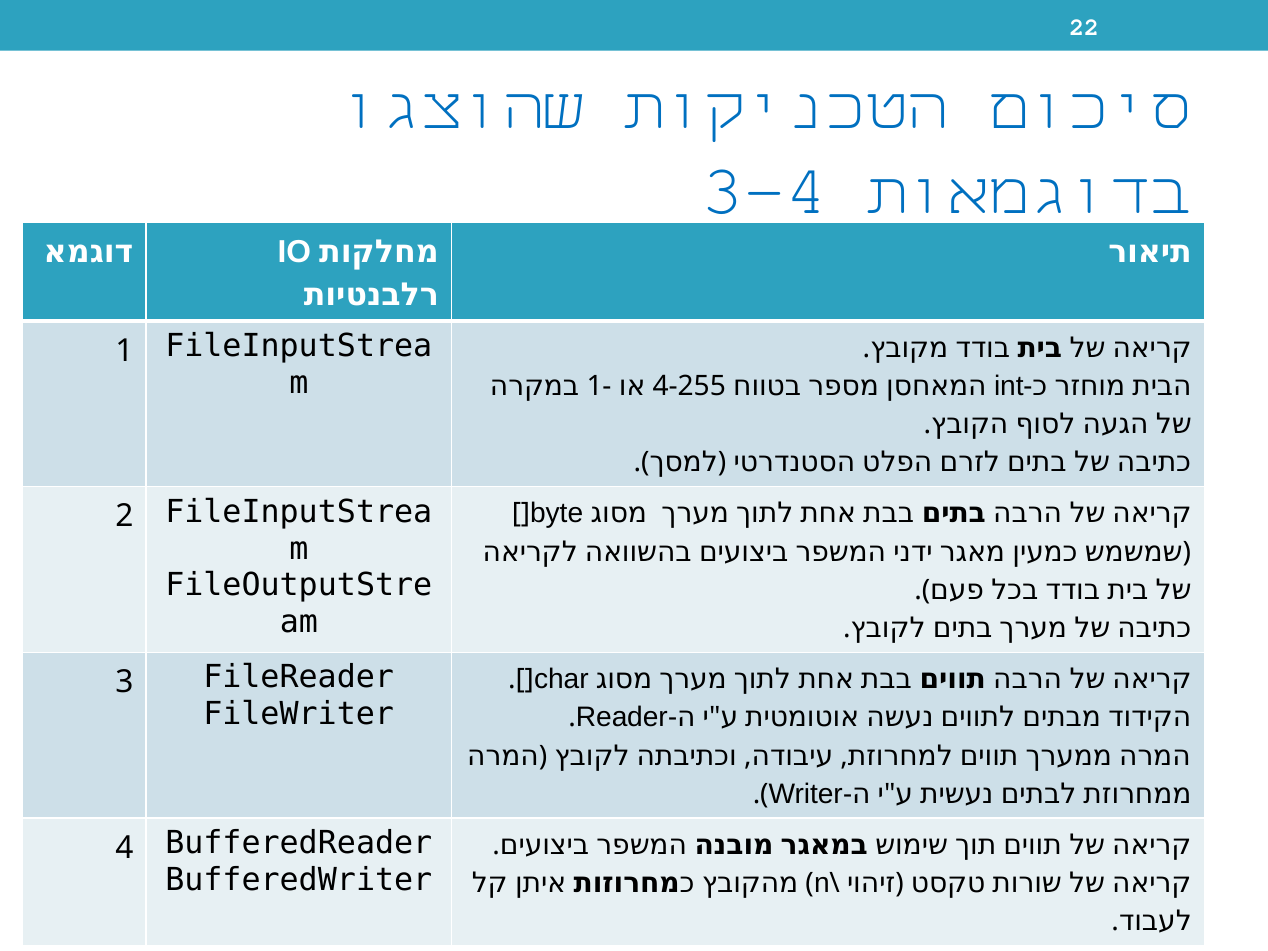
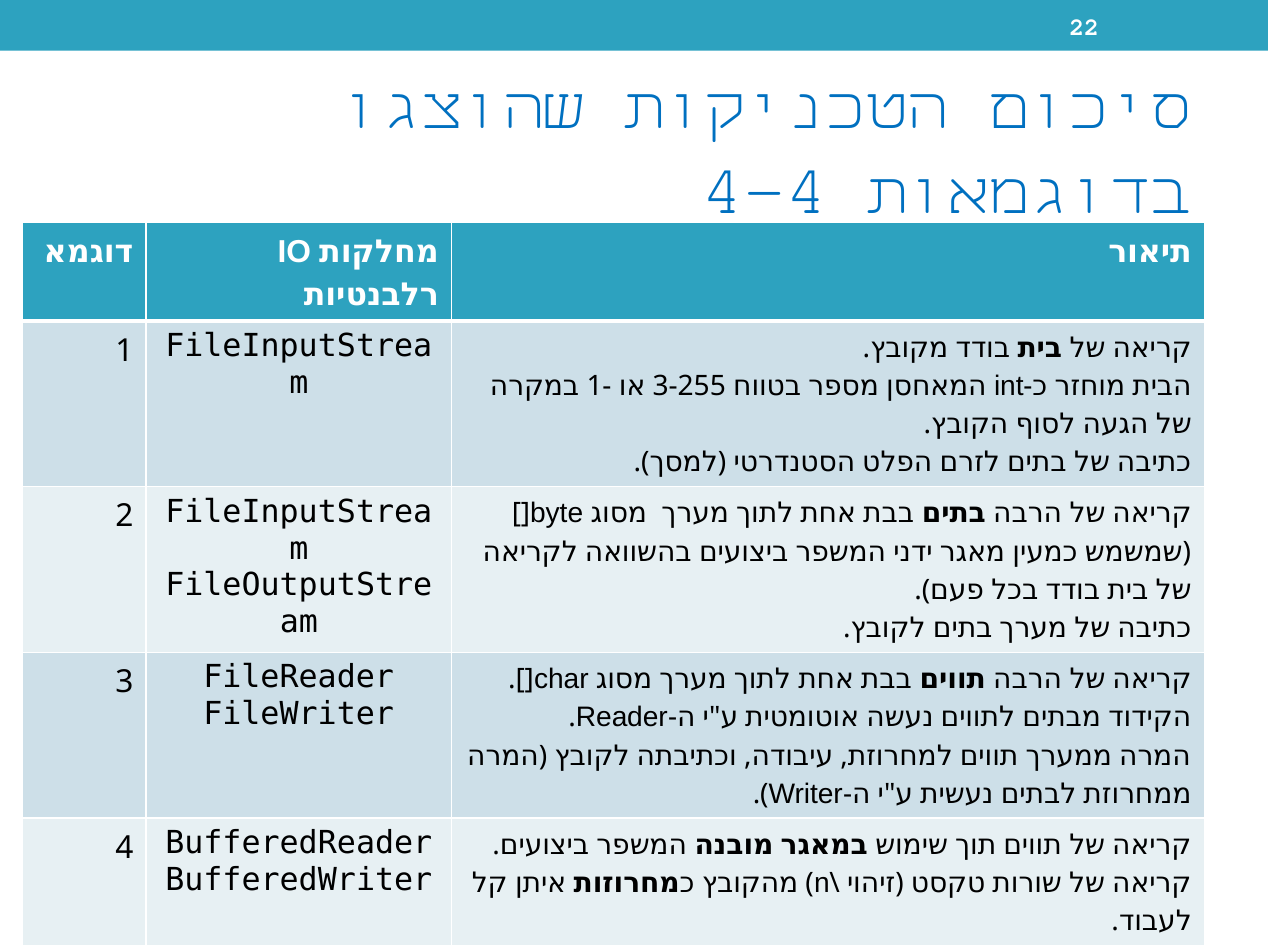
3-4: 3-4 -> 4-4
4-255: 4-255 -> 3-255
